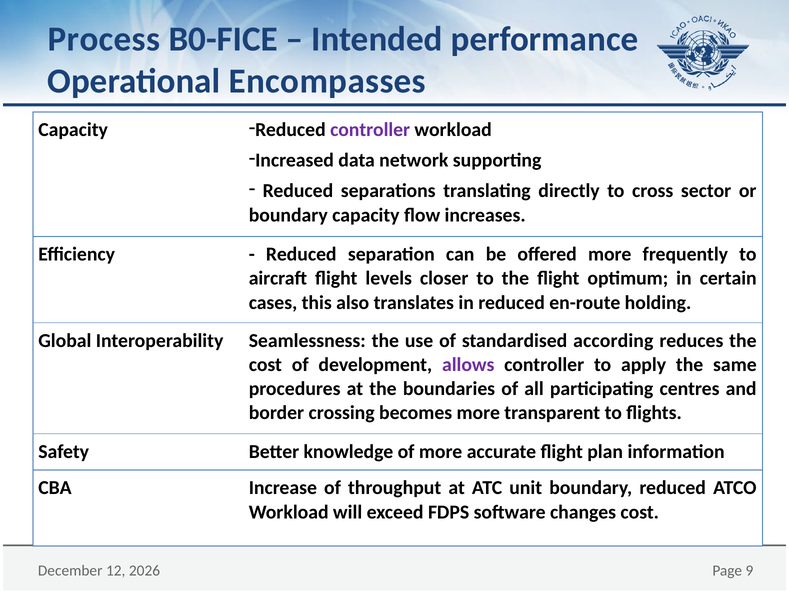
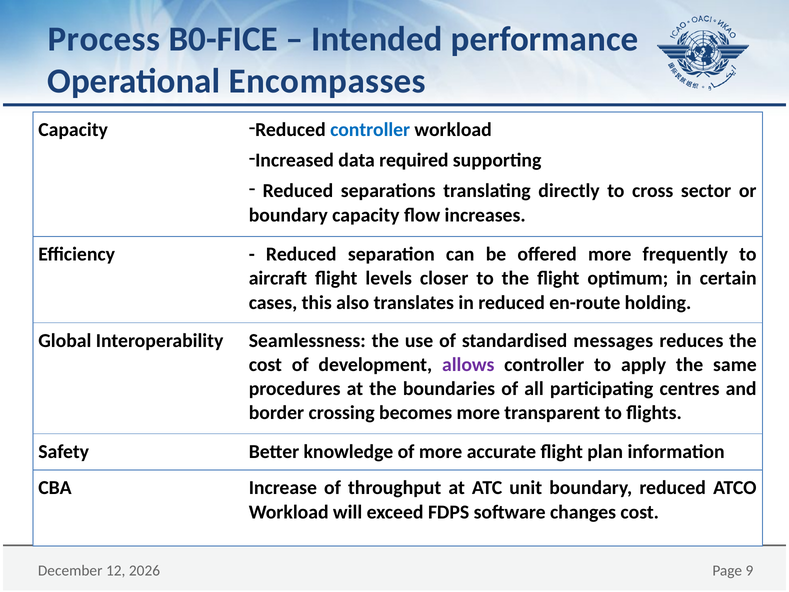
controller at (370, 130) colour: purple -> blue
network: network -> required
according: according -> messages
